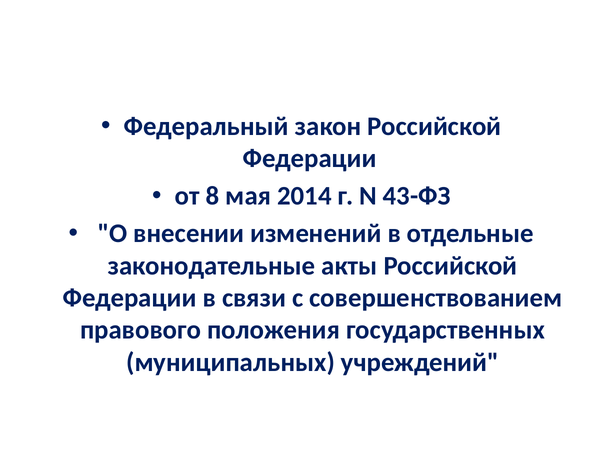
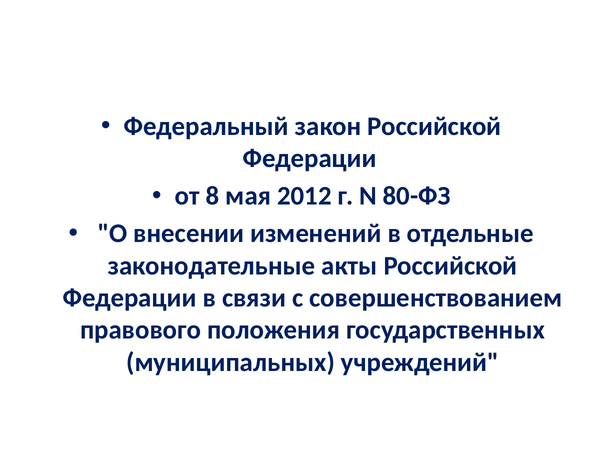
2014: 2014 -> 2012
43-ФЗ: 43-ФЗ -> 80-ФЗ
